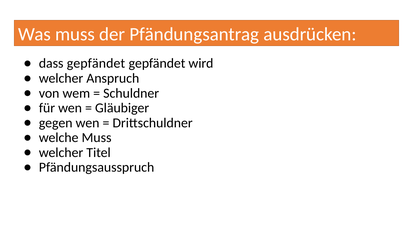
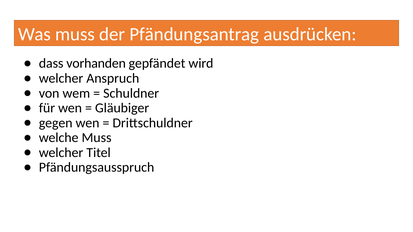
dass gepfändet: gepfändet -> vorhanden
